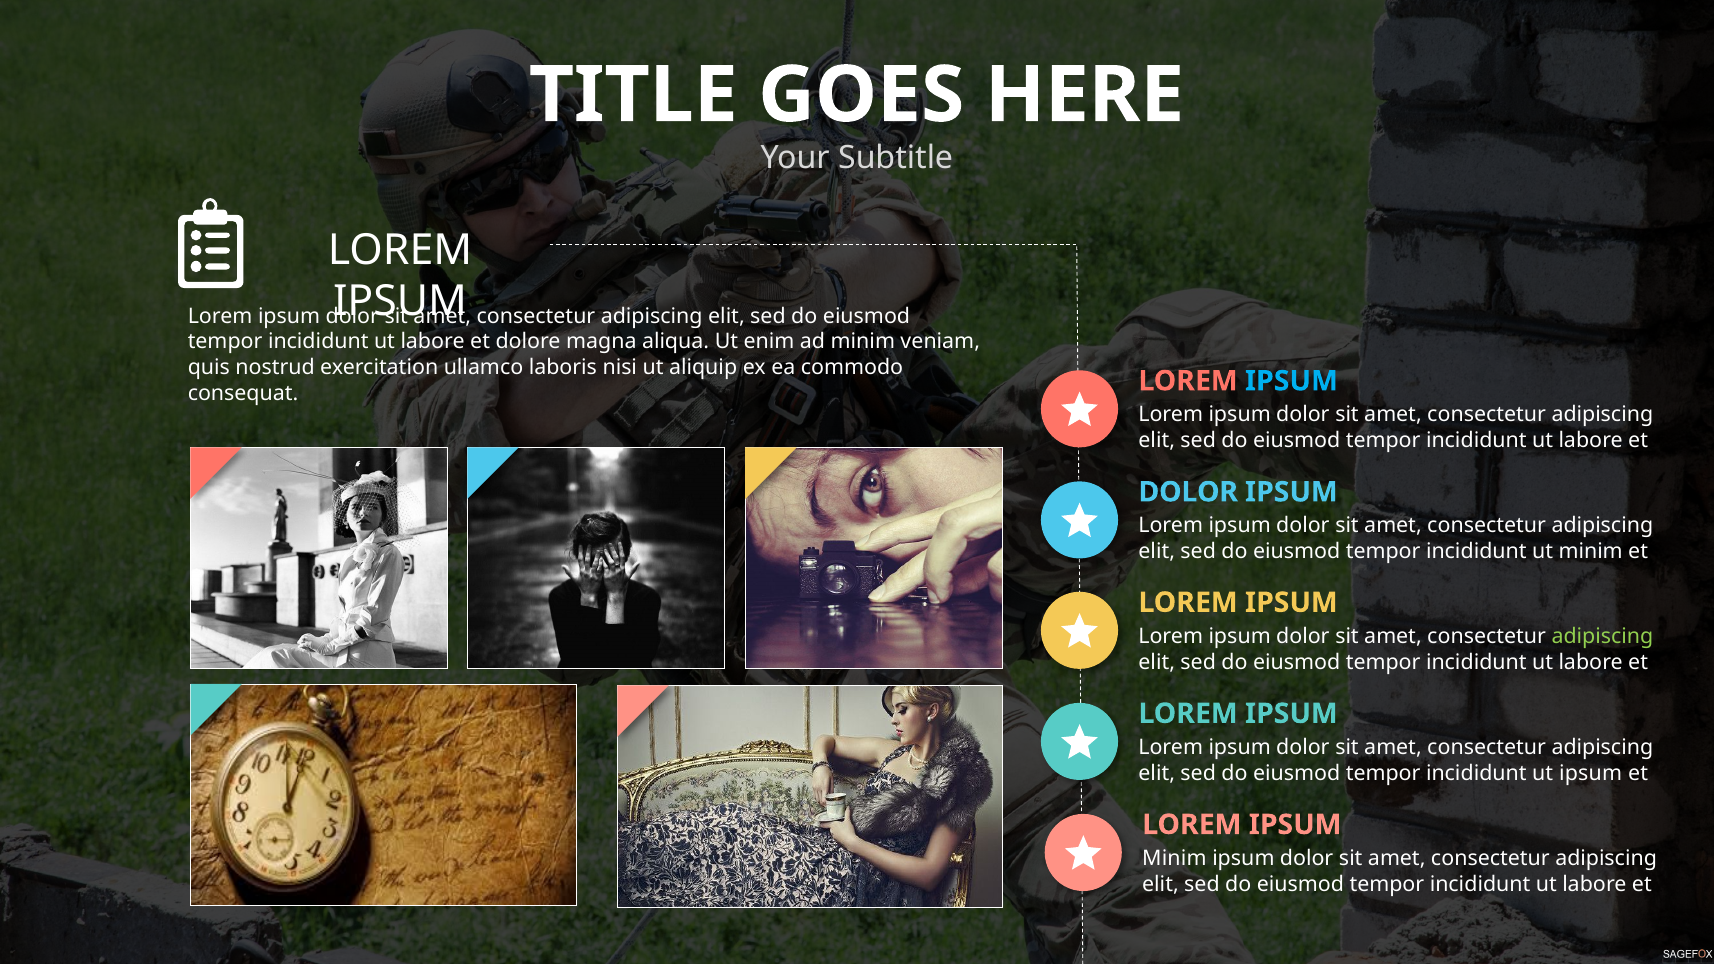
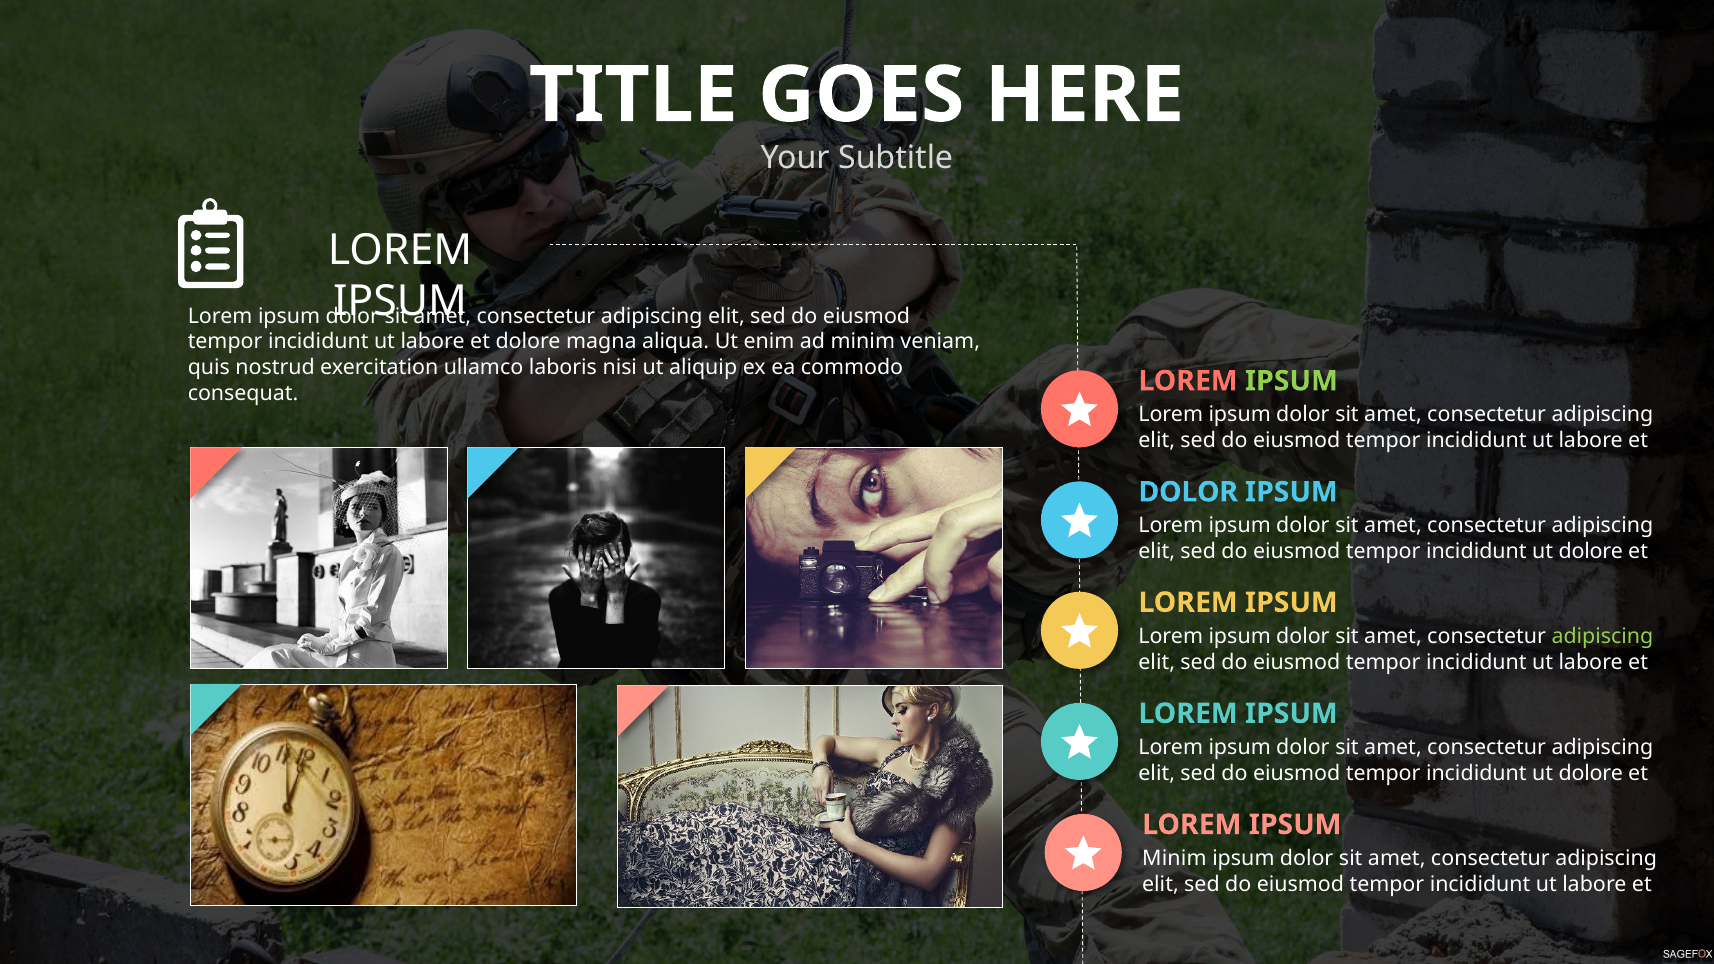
IPSUM at (1291, 381) colour: light blue -> light green
minim at (1591, 552): minim -> dolore
ipsum at (1591, 773): ipsum -> dolore
